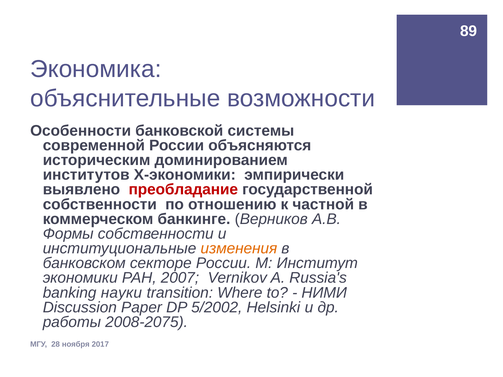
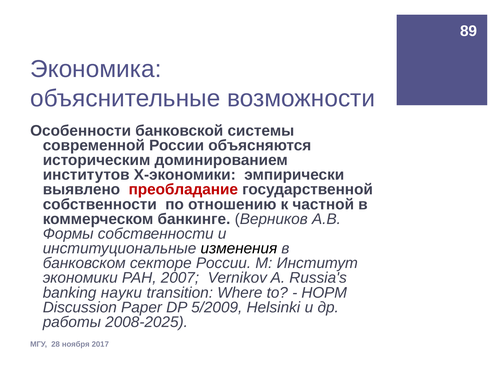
изменения colour: orange -> black
НИМИ: НИМИ -> НОРМ
5/2002: 5/2002 -> 5/2009
2008-2075: 2008-2075 -> 2008-2025
